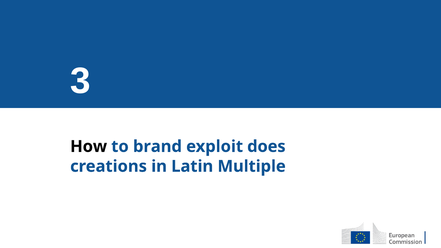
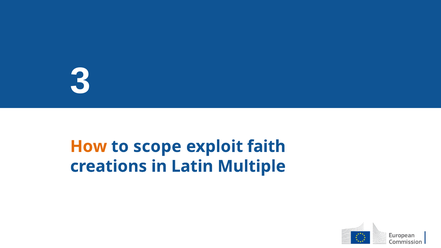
How colour: black -> orange
brand: brand -> scope
does: does -> faith
